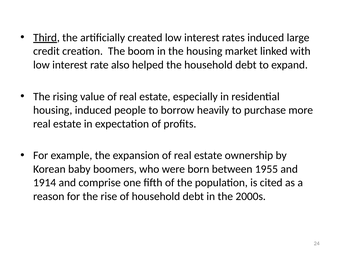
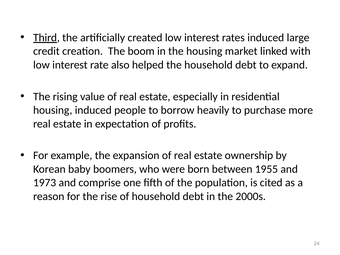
1914: 1914 -> 1973
